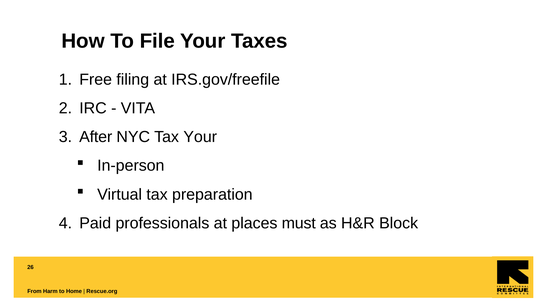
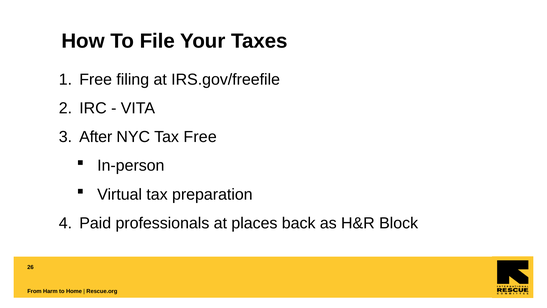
Tax Your: Your -> Free
must: must -> back
